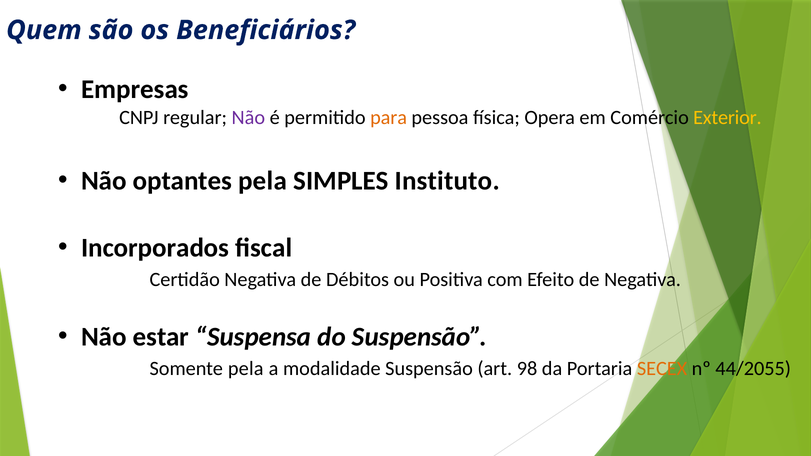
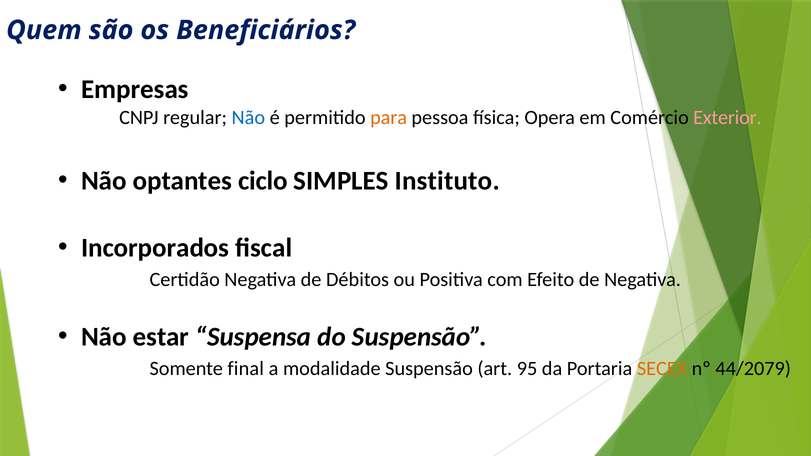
Não at (248, 117) colour: purple -> blue
Exterior colour: yellow -> pink
optantes pela: pela -> ciclo
Somente pela: pela -> final
98: 98 -> 95
44/2055: 44/2055 -> 44/2079
